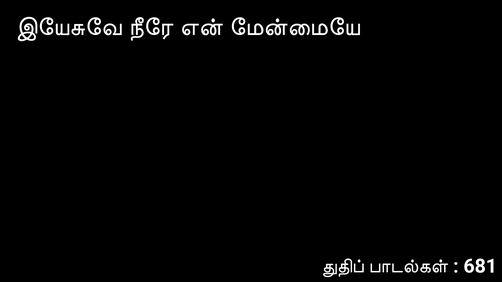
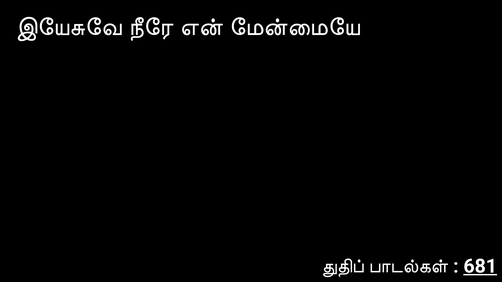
681 underline: none -> present
